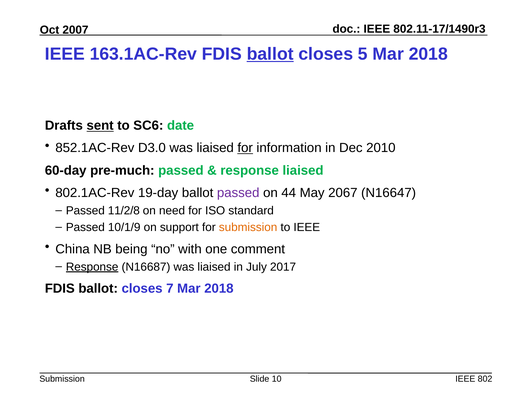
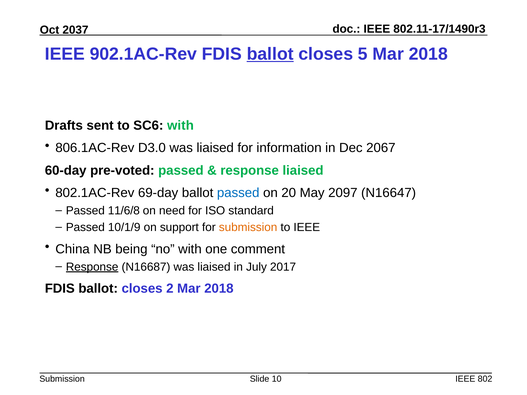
2007: 2007 -> 2037
163.1AC-Rev: 163.1AC-Rev -> 902.1AC-Rev
sent underline: present -> none
SC6 date: date -> with
852.1AC-Rev: 852.1AC-Rev -> 806.1AC-Rev
for at (245, 148) underline: present -> none
2010: 2010 -> 2067
pre-much: pre-much -> pre-voted
19-day: 19-day -> 69-day
passed at (238, 193) colour: purple -> blue
44: 44 -> 20
2067: 2067 -> 2097
11/2/8: 11/2/8 -> 11/6/8
7: 7 -> 2
